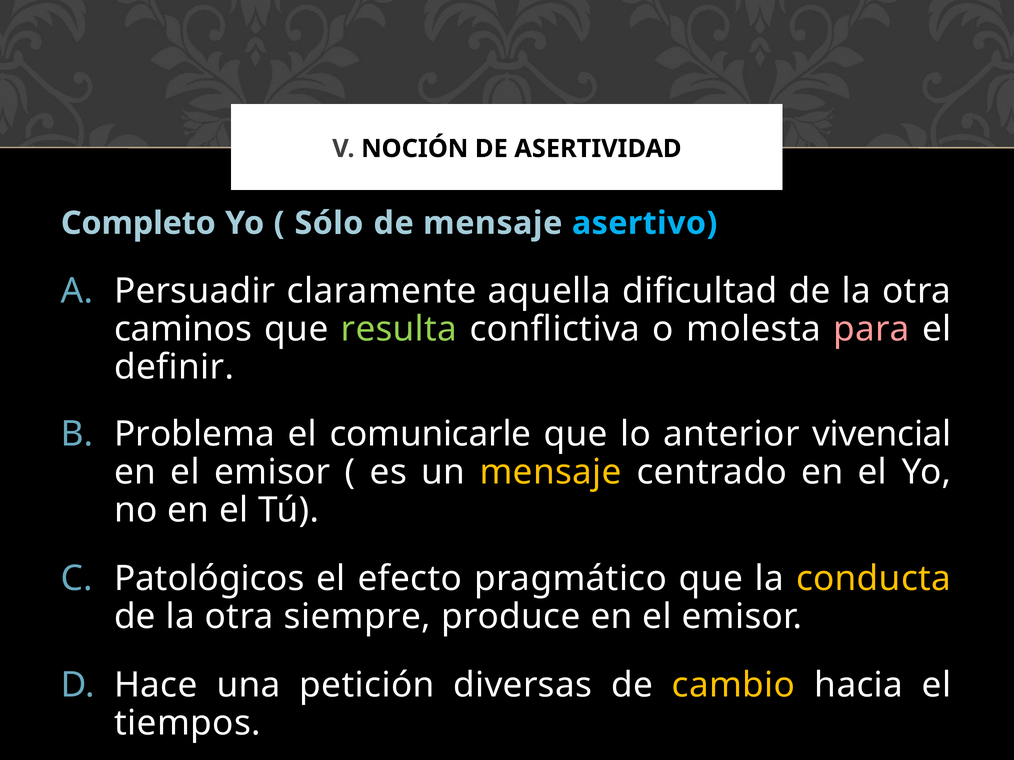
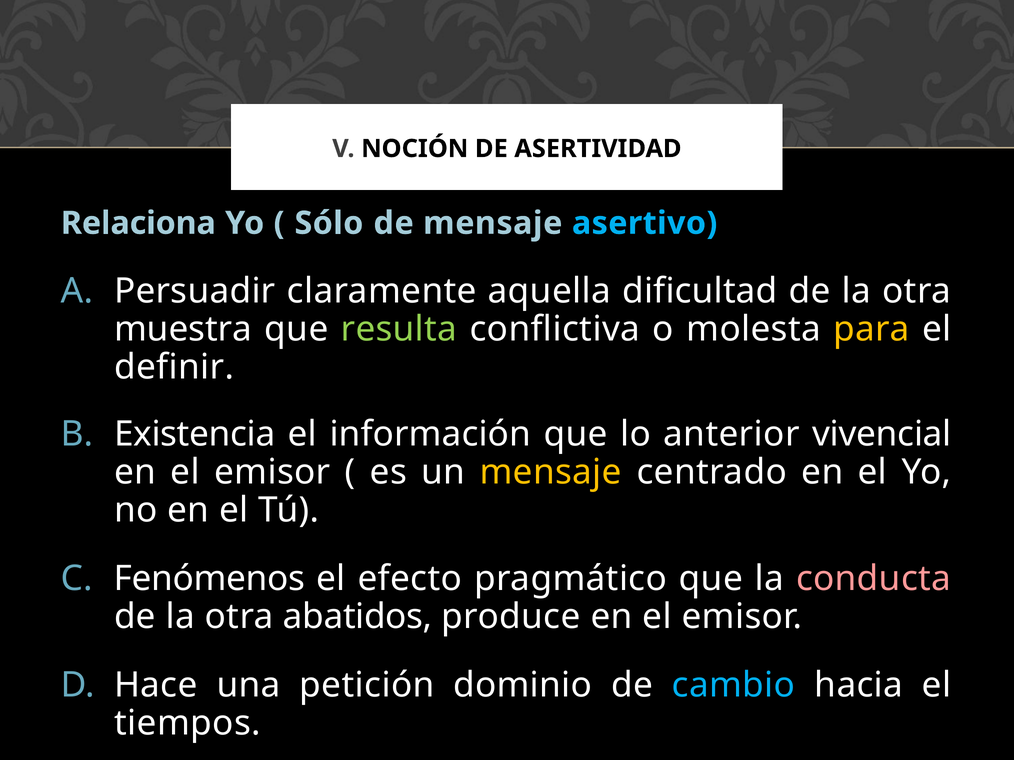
Completo: Completo -> Relaciona
caminos: caminos -> muestra
para colour: pink -> yellow
Problema: Problema -> Existencia
comunicarle: comunicarle -> información
Patológicos: Patológicos -> Fenómenos
conducta colour: yellow -> pink
siempre: siempre -> abatidos
diversas: diversas -> dominio
cambio colour: yellow -> light blue
